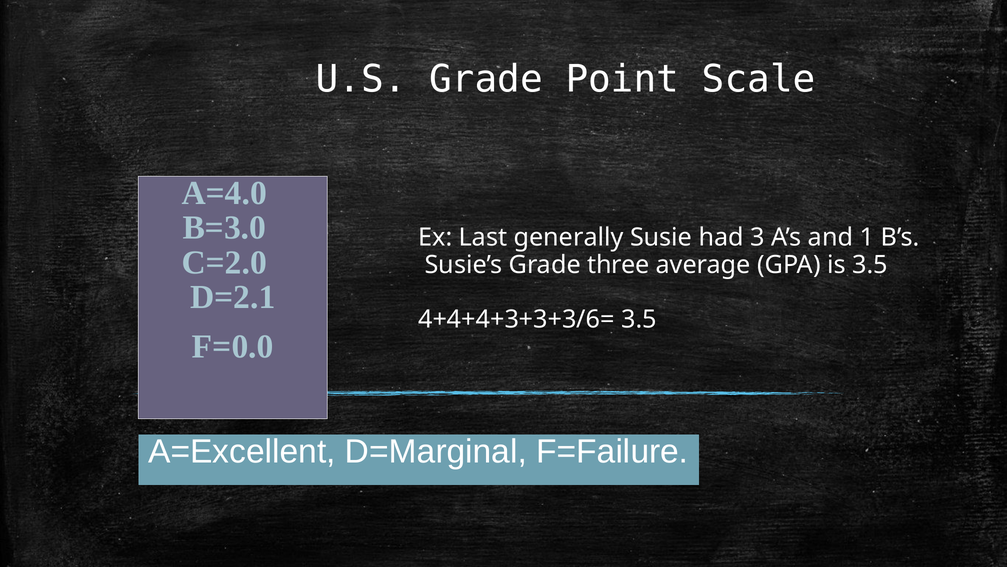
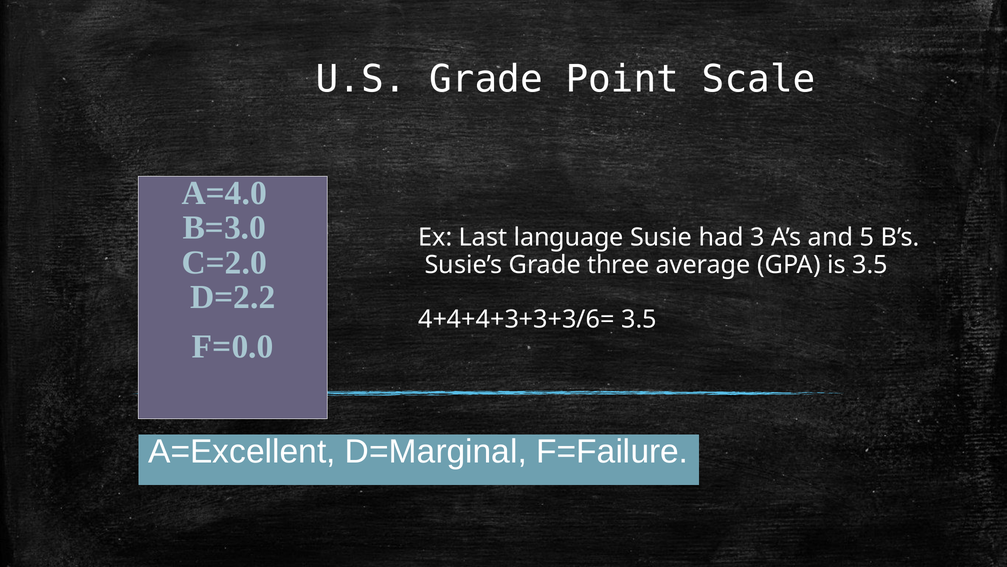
generally: generally -> language
1: 1 -> 5
D=2.1: D=2.1 -> D=2.2
